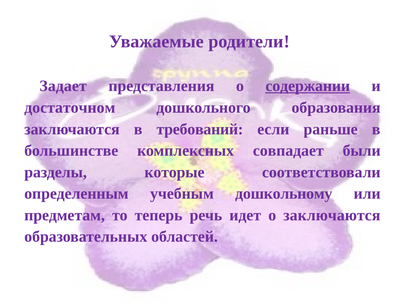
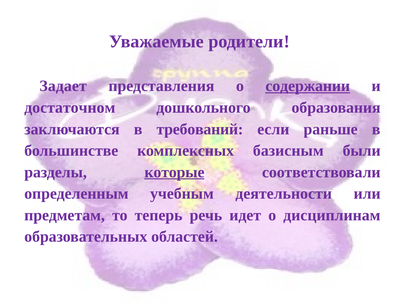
совпадает: совпадает -> базисным
которые underline: none -> present
дошкольному: дошкольному -> деятельности
о заключаются: заключаются -> дисциплинам
